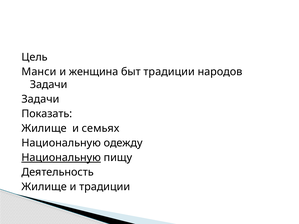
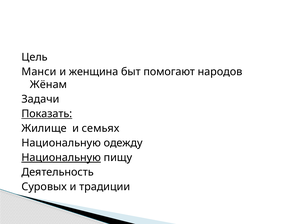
быт традиции: традиции -> помогают
Задачи at (49, 85): Задачи -> Жёнам
Показать underline: none -> present
Жилище at (44, 187): Жилище -> Суровых
